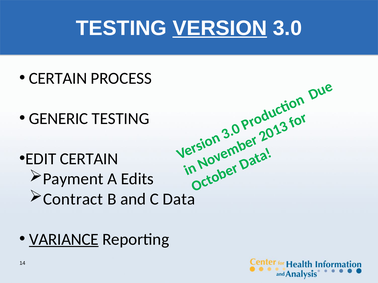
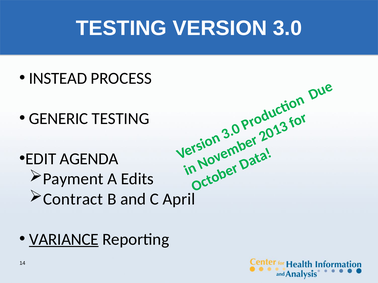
VERSION underline: present -> none
CERTAIN at (58, 78): CERTAIN -> INSTEAD
EDIT CERTAIN: CERTAIN -> AGENDA
Data: Data -> April
